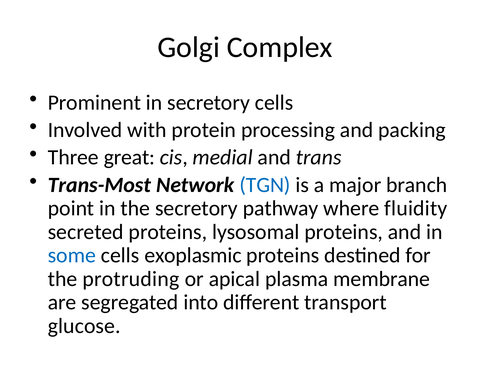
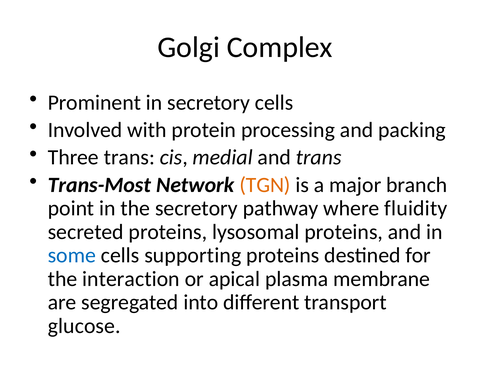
Three great: great -> trans
TGN colour: blue -> orange
exoplasmic: exoplasmic -> supporting
protruding: protruding -> interaction
